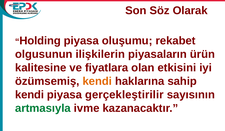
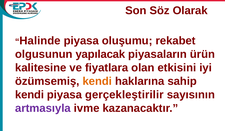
Holding: Holding -> Halinde
ilişkilerin: ilişkilerin -> yapılacak
artmasıyla colour: green -> purple
